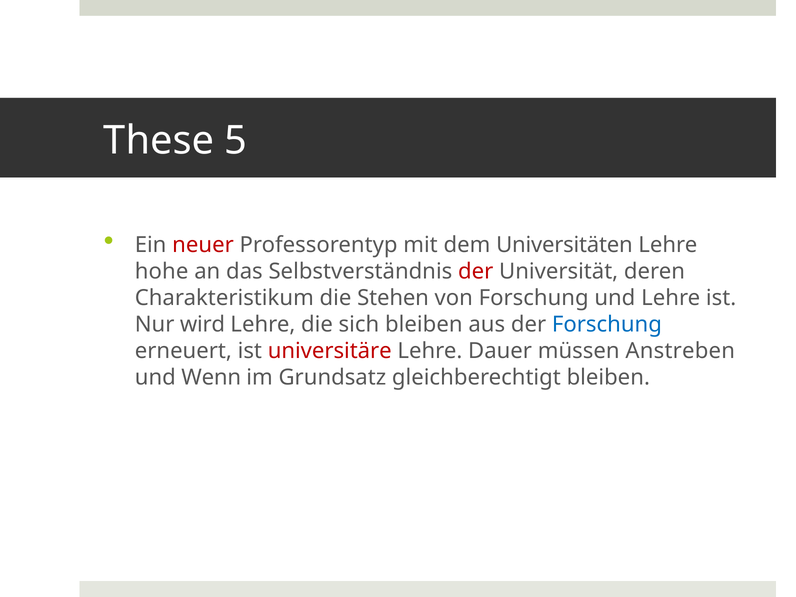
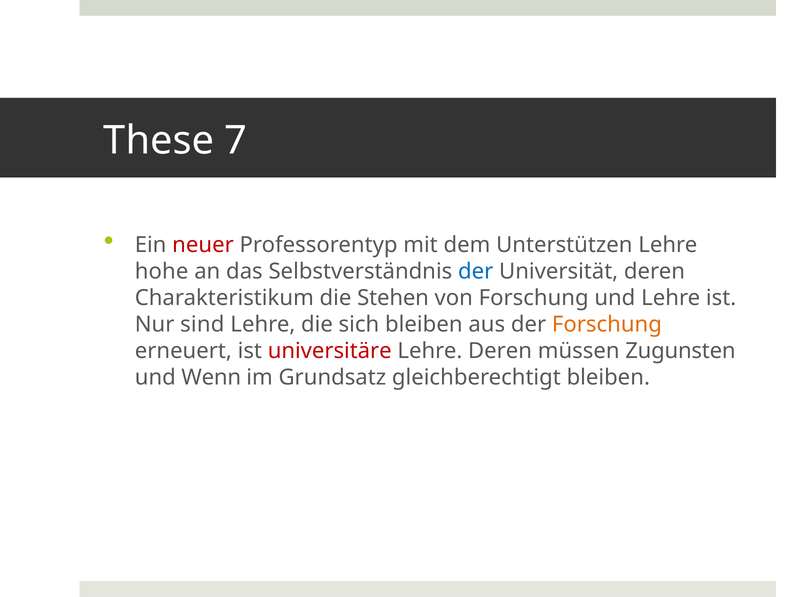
5: 5 -> 7
Universitäten: Universitäten -> Unterstützen
der at (476, 271) colour: red -> blue
wird: wird -> sind
Forschung at (607, 324) colour: blue -> orange
Lehre Dauer: Dauer -> Deren
Anstreben: Anstreben -> Zugunsten
